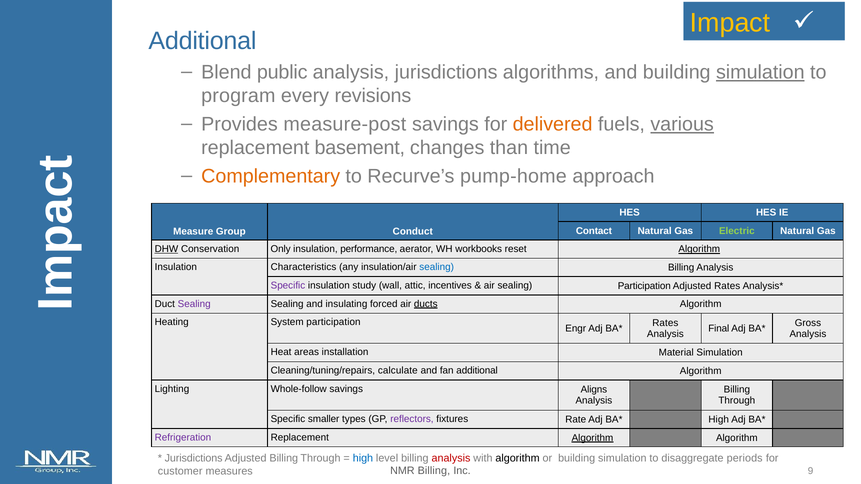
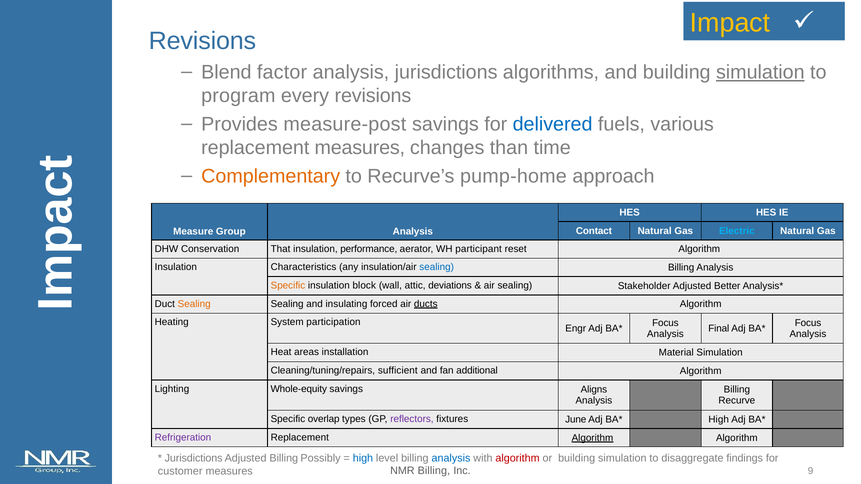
Additional at (202, 41): Additional -> Revisions
public: public -> factor
delivered colour: orange -> blue
various underline: present -> none
replacement basement: basement -> measures
Electric colour: light green -> light blue
Group Conduct: Conduct -> Analysis
DHW underline: present -> none
Only: Only -> That
workbooks: workbooks -> participant
Algorithm at (699, 249) underline: present -> none
Specific at (288, 286) colour: purple -> orange
study: study -> block
incentives: incentives -> deviations
sealing Participation: Participation -> Stakeholder
Adjusted Rates: Rates -> Better
Sealing at (194, 304) colour: purple -> orange
Rates at (665, 323): Rates -> Focus
Gross at (808, 323): Gross -> Focus
calculate: calculate -> sufficient
Whole-follow: Whole-follow -> Whole-equity
Through at (737, 401): Through -> Recurve
smaller: smaller -> overlap
Rate: Rate -> June
Adjusted Billing Through: Through -> Possibly
analysis at (451, 458) colour: red -> blue
algorithm at (518, 458) colour: black -> red
periods: periods -> findings
